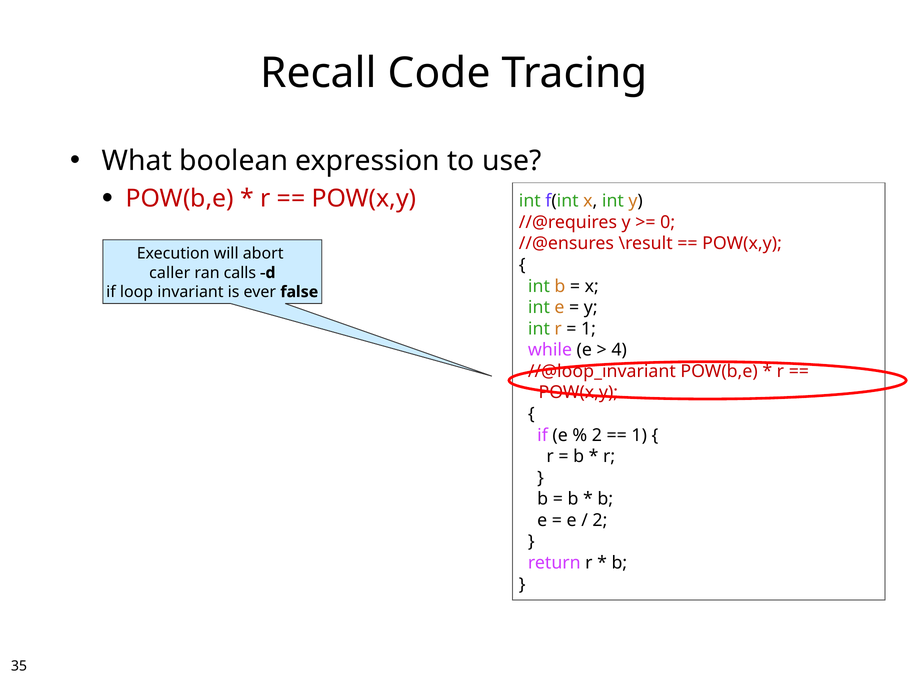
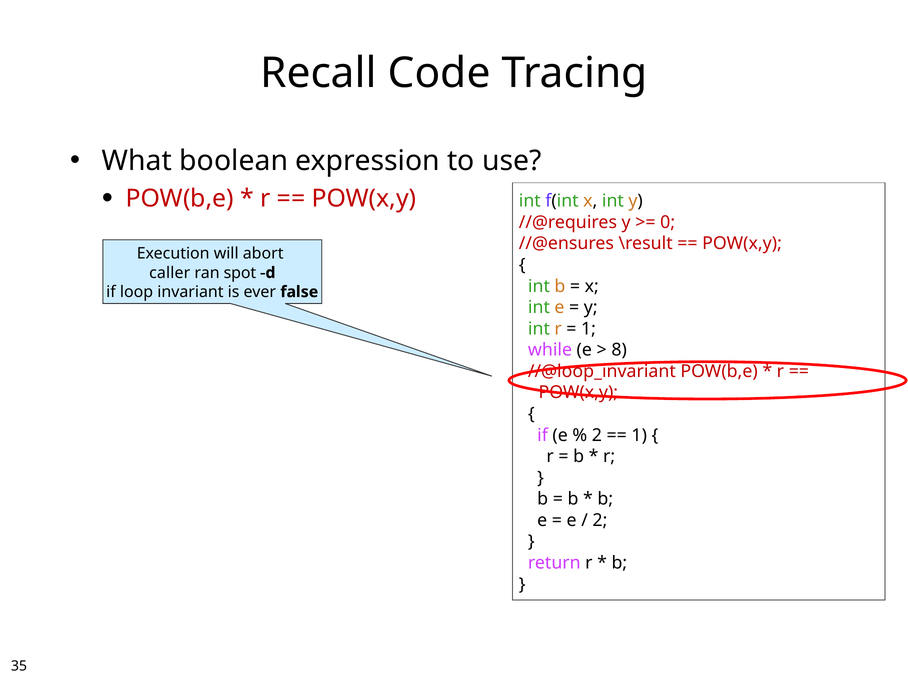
calls: calls -> spot
4: 4 -> 8
